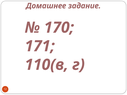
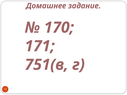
110(в: 110(в -> 751(в
